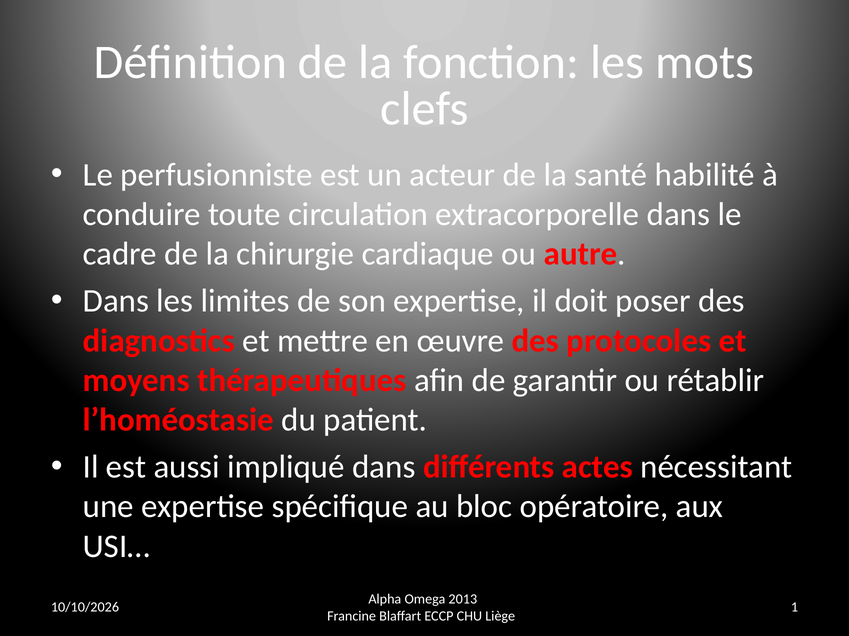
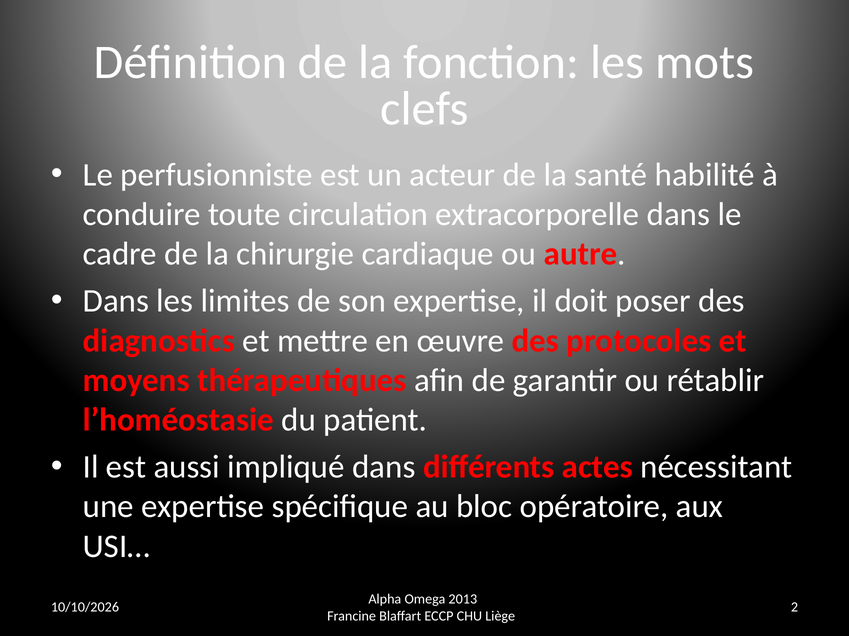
1: 1 -> 2
